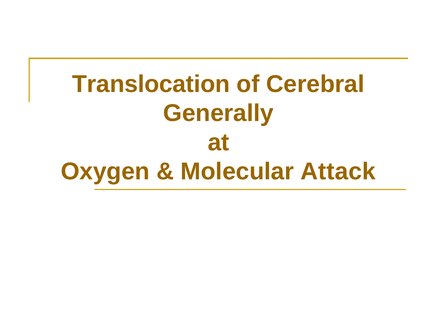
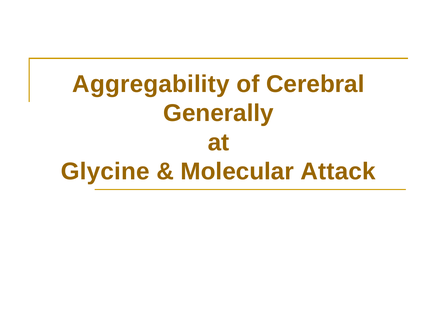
Translocation: Translocation -> Aggregability
Oxygen: Oxygen -> Glycine
